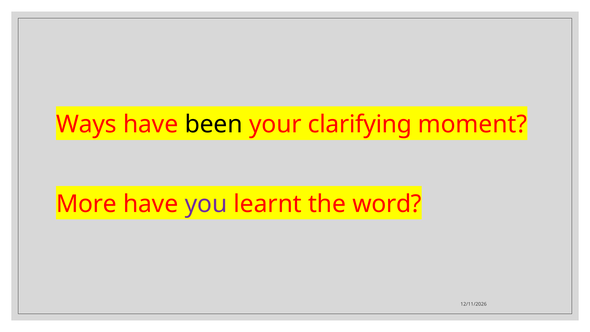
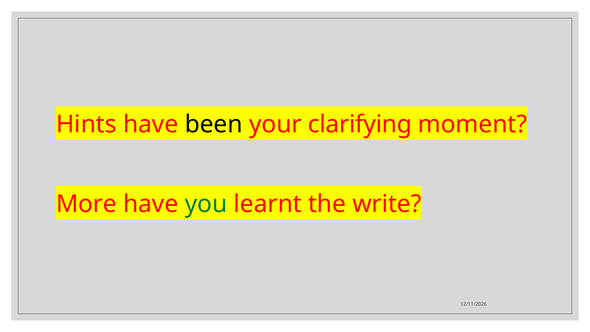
Ways: Ways -> Hints
you colour: purple -> green
word: word -> write
